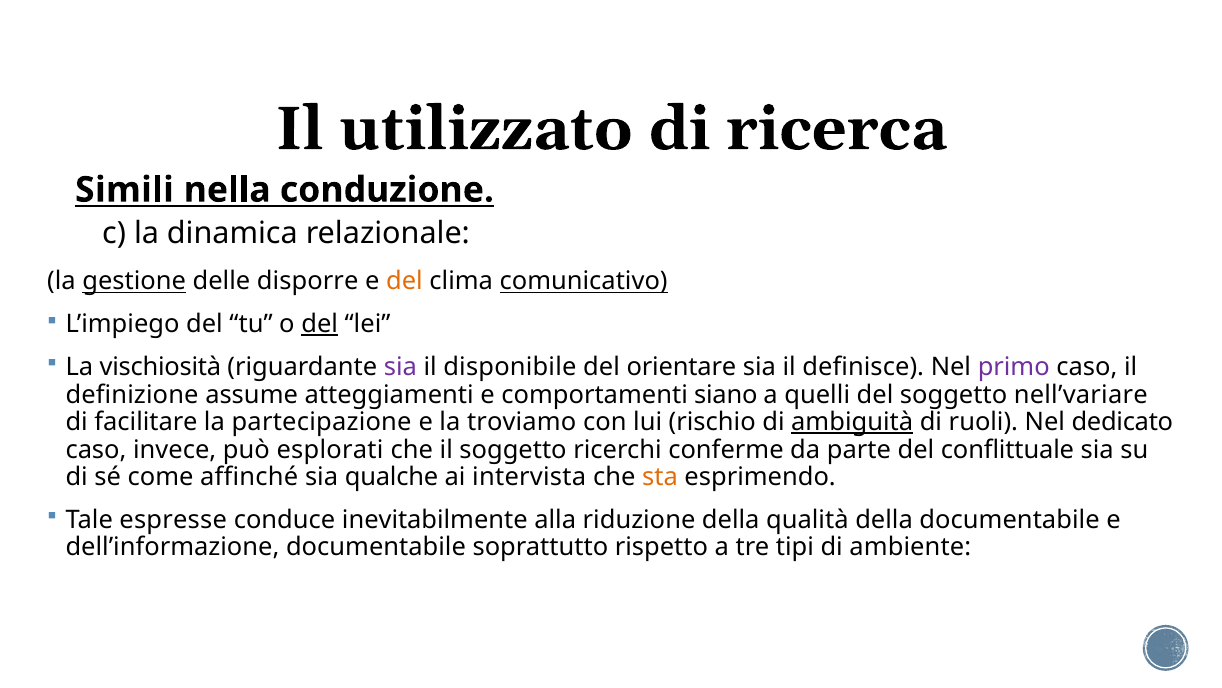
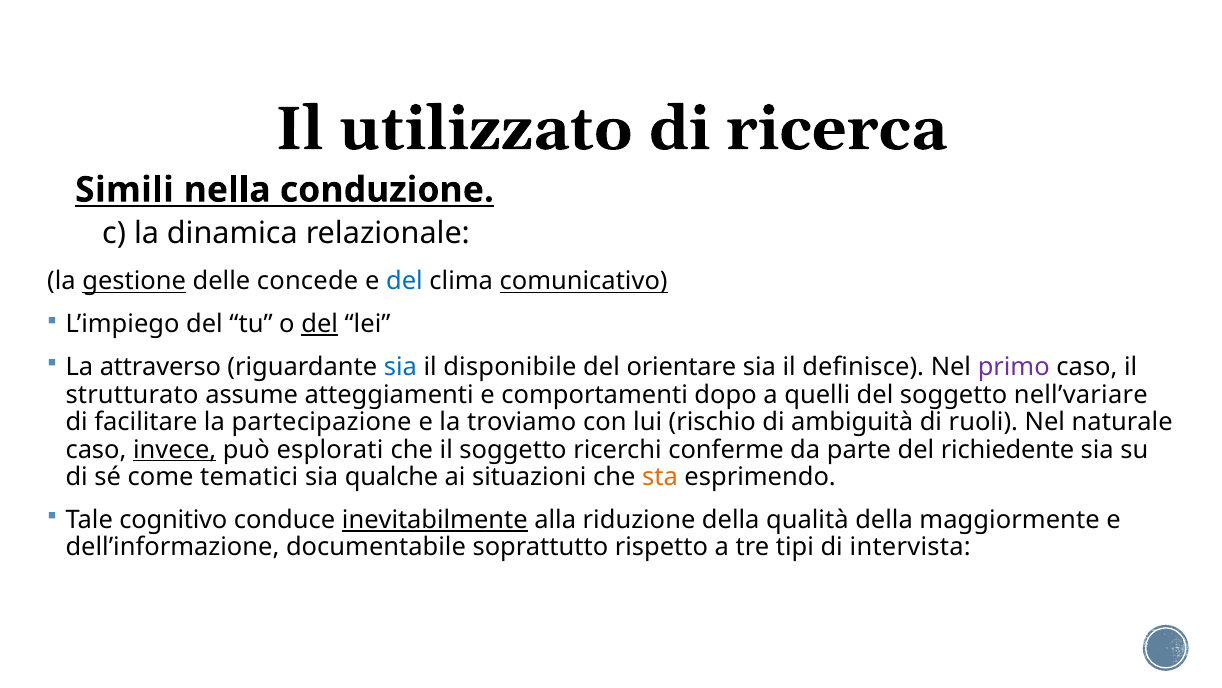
disporre: disporre -> concede
del at (404, 281) colour: orange -> blue
vischiosità: vischiosità -> attraverso
sia at (400, 367) colour: purple -> blue
definizione: definizione -> strutturato
siano: siano -> dopo
ambiguità underline: present -> none
dedicato: dedicato -> naturale
invece underline: none -> present
conflittuale: conflittuale -> richiedente
affinché: affinché -> tematici
intervista: intervista -> situazioni
espresse: espresse -> cognitivo
inevitabilmente underline: none -> present
della documentabile: documentabile -> maggiormente
ambiente: ambiente -> intervista
